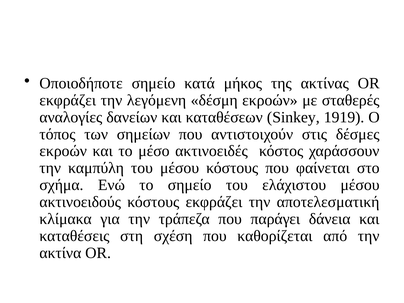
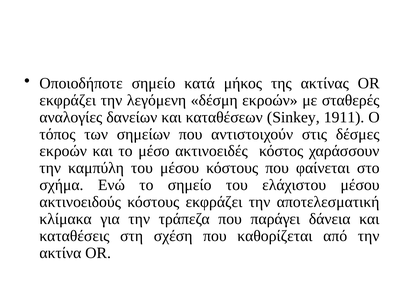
1919: 1919 -> 1911
